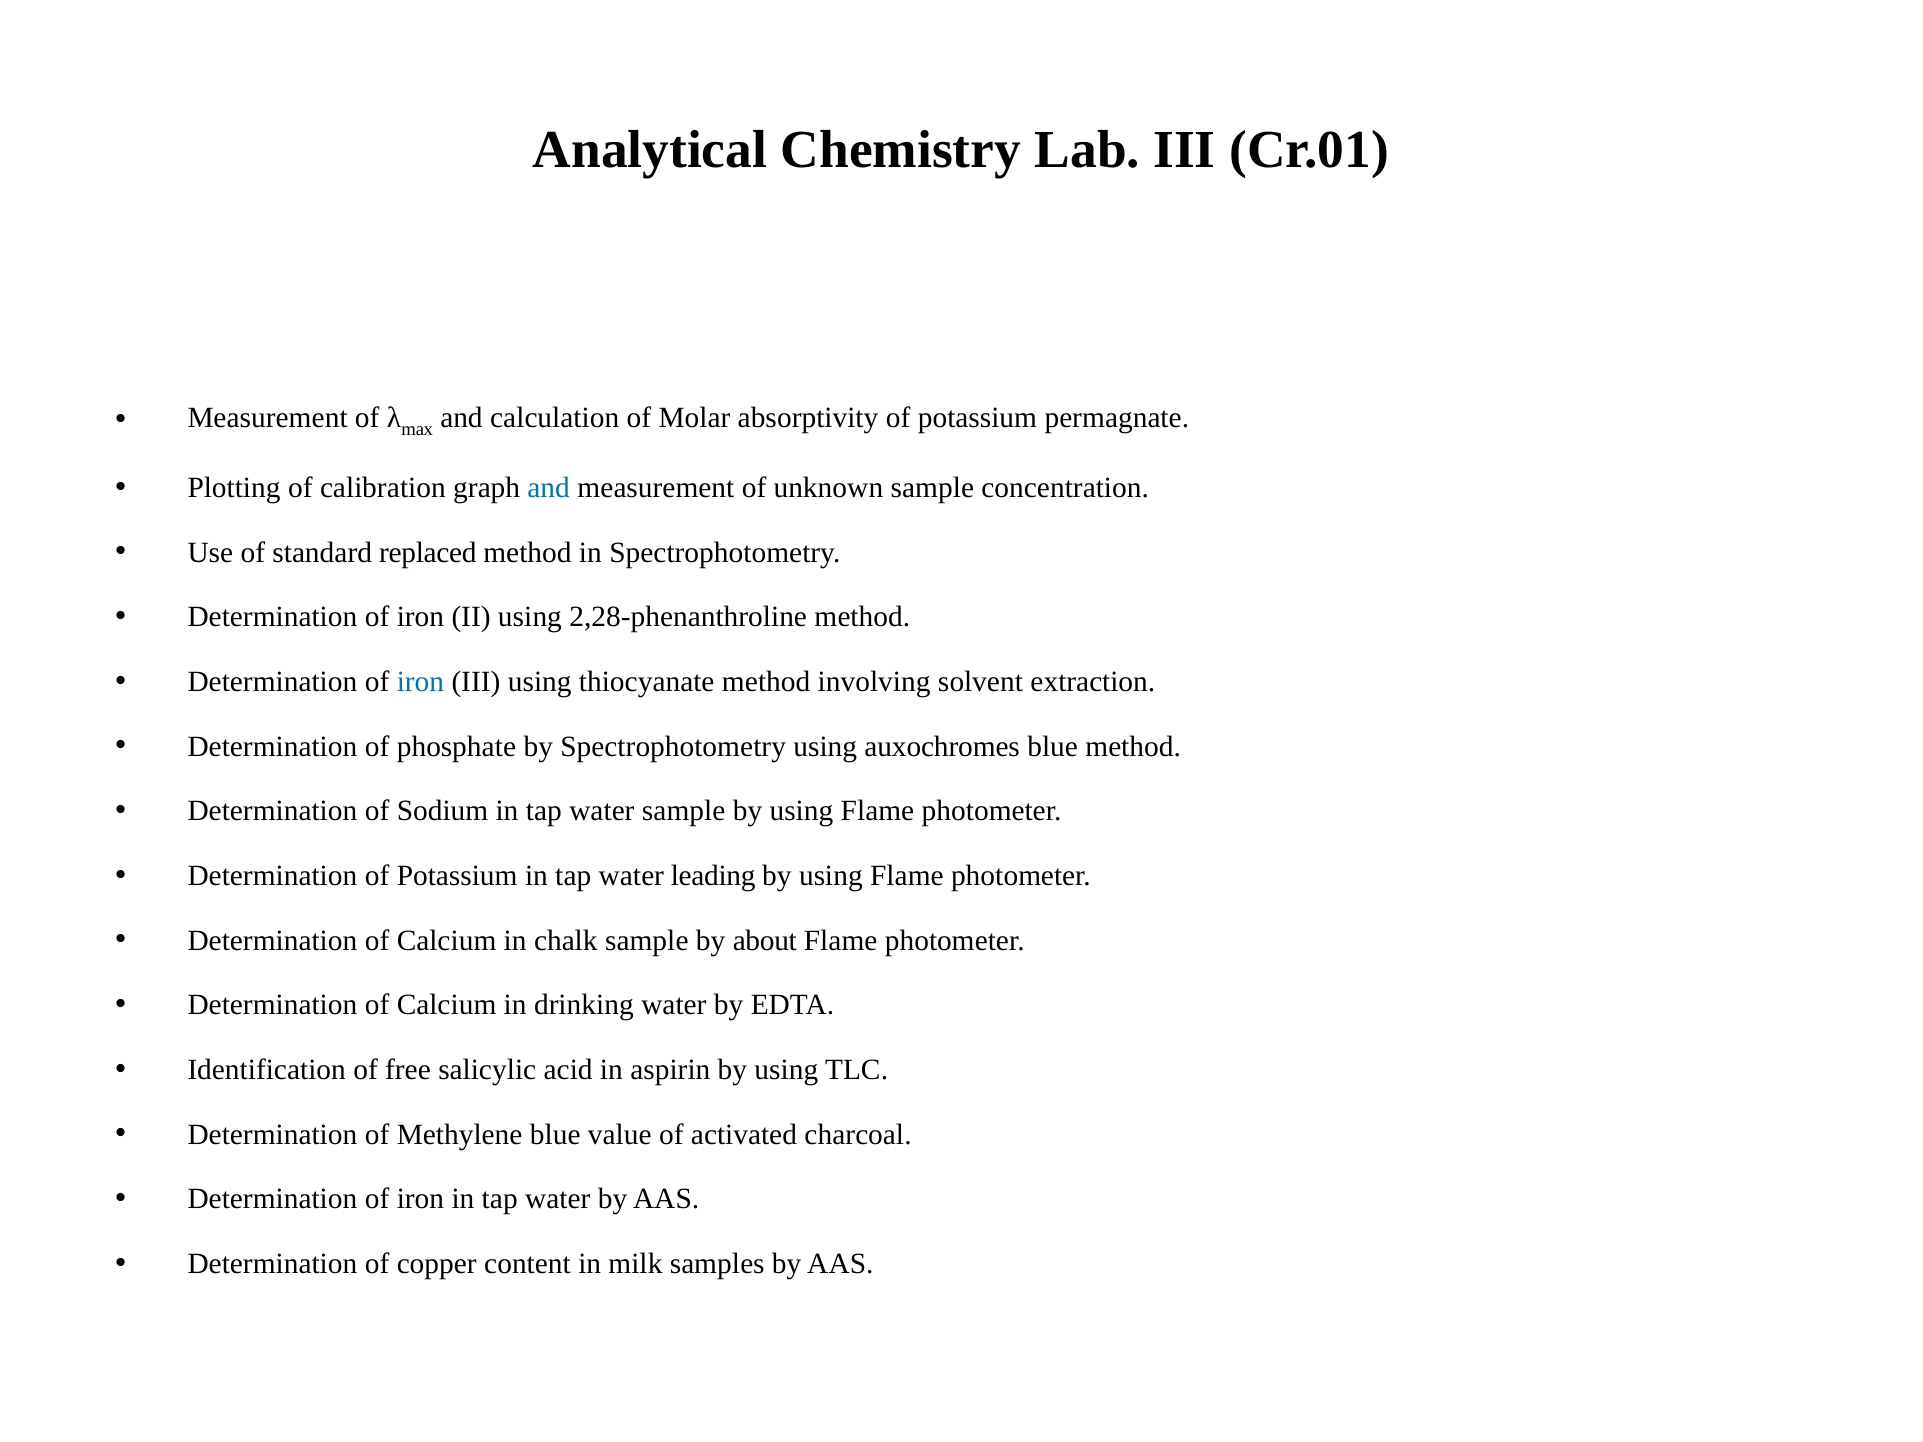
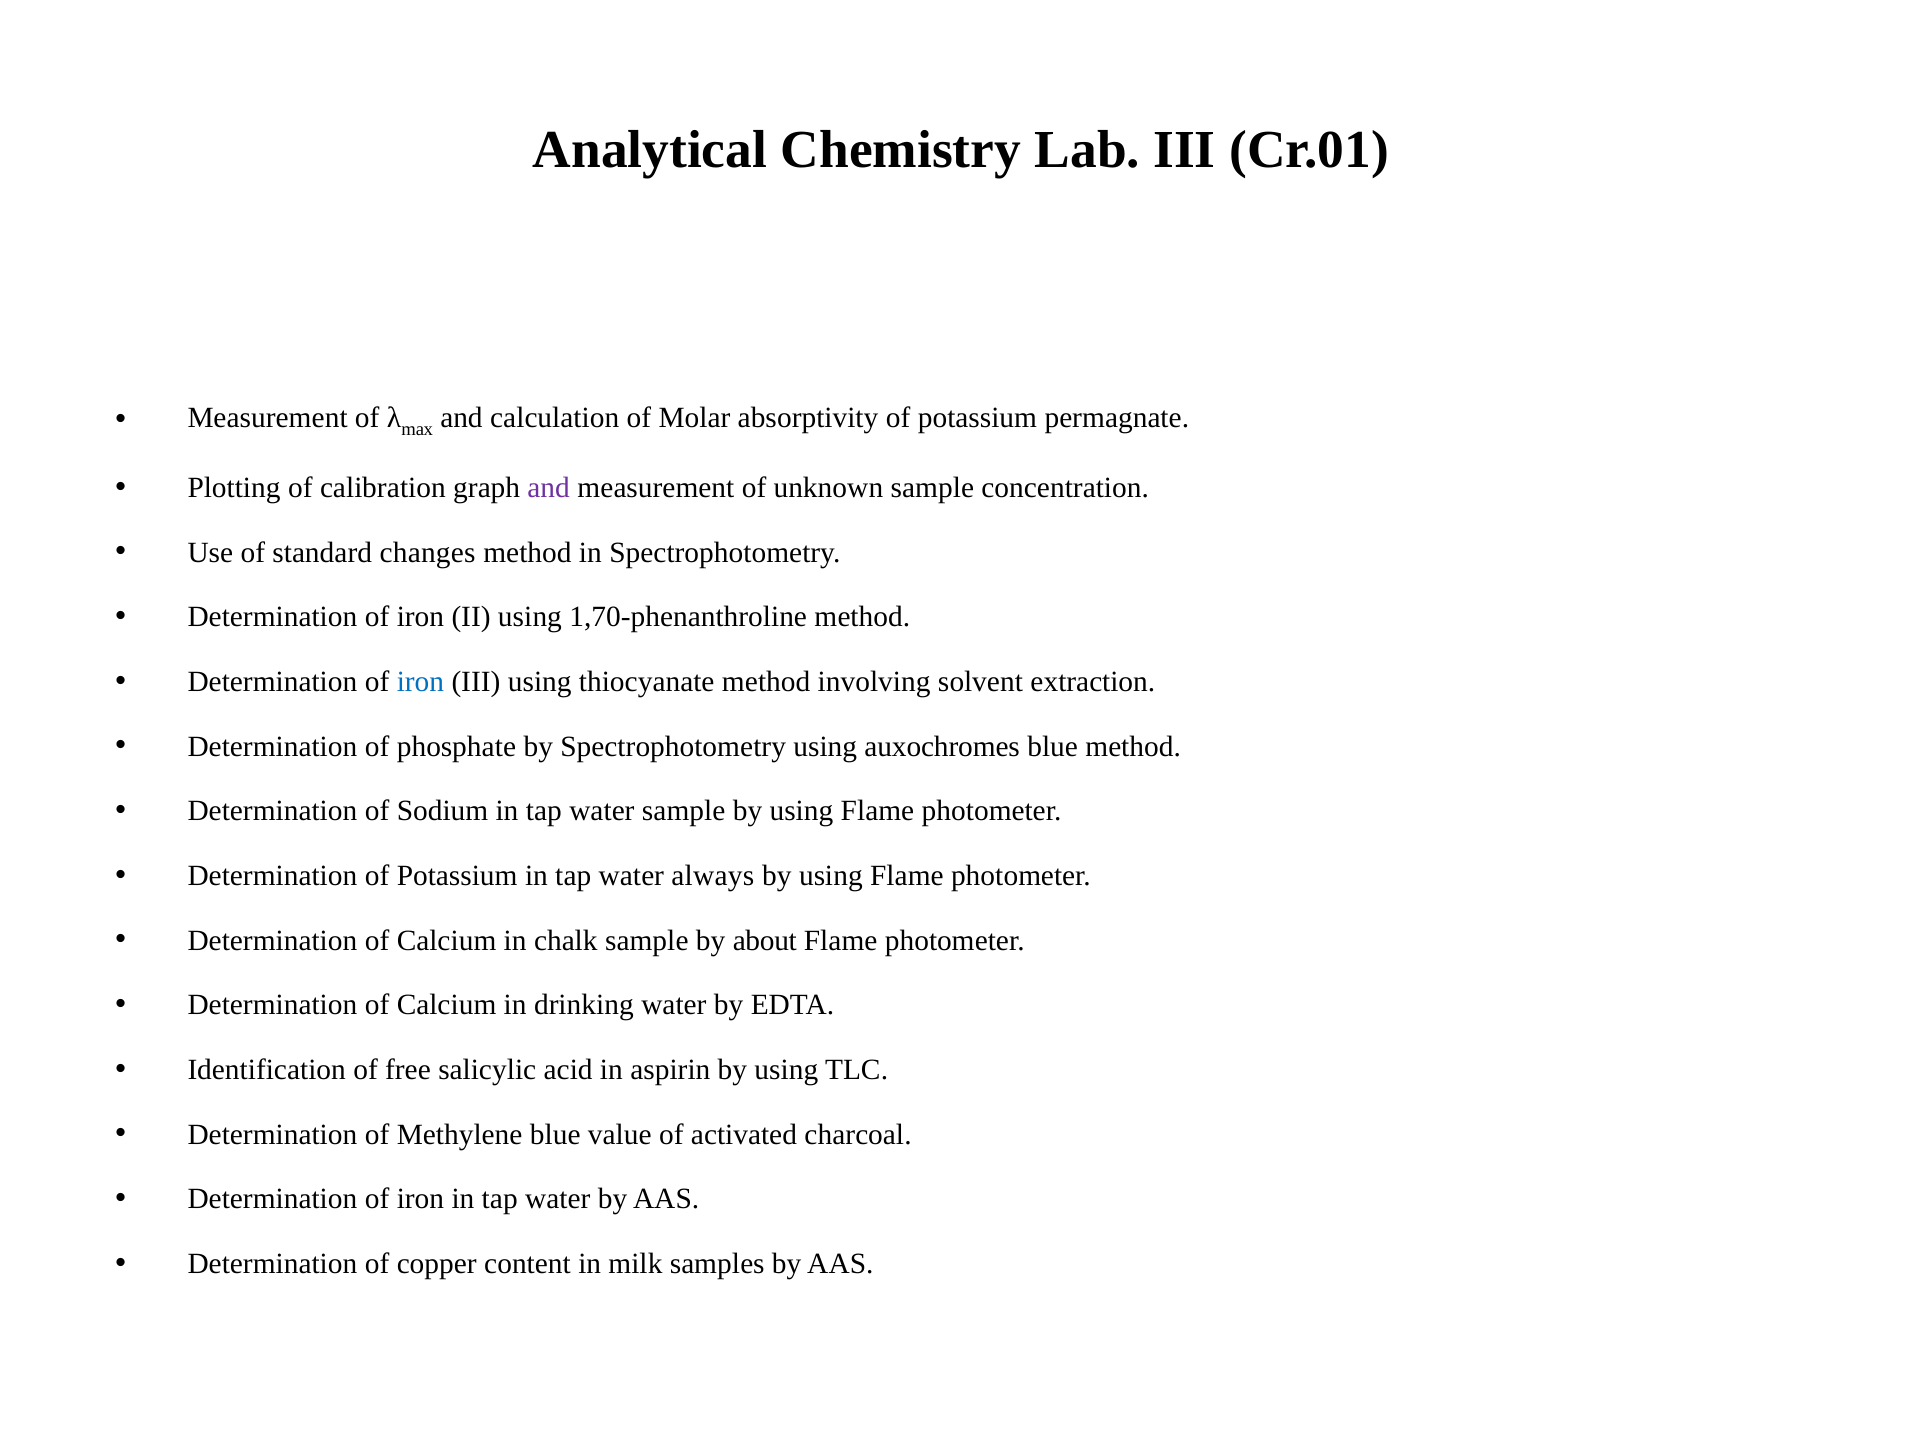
and at (549, 488) colour: blue -> purple
replaced: replaced -> changes
2,28-phenanthroline: 2,28-phenanthroline -> 1,70-phenanthroline
leading: leading -> always
